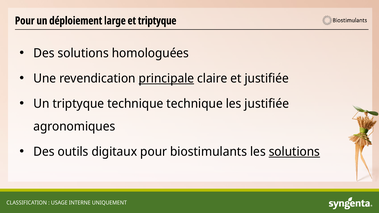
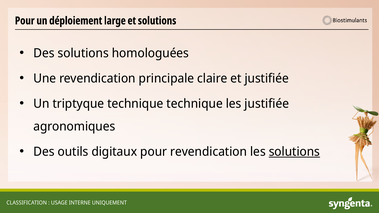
et triptyque: triptyque -> solutions
principale underline: present -> none
pour biostimulants: biostimulants -> revendication
